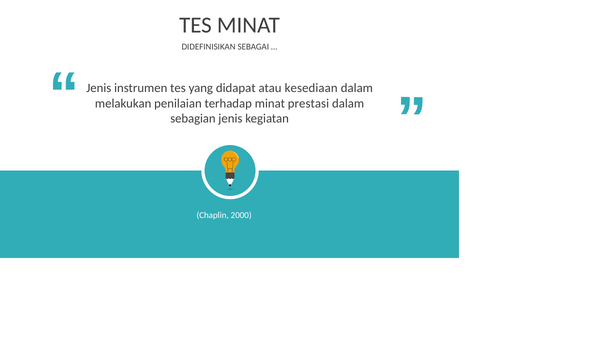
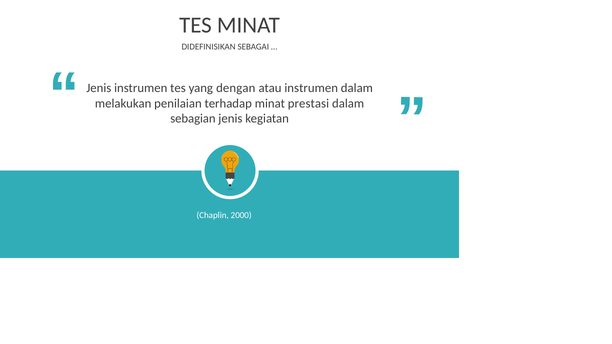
didapat: didapat -> dengan
atau kesediaan: kesediaan -> instrumen
